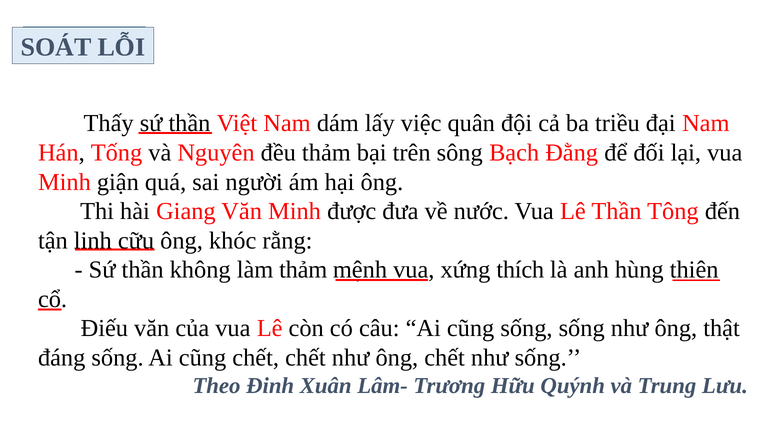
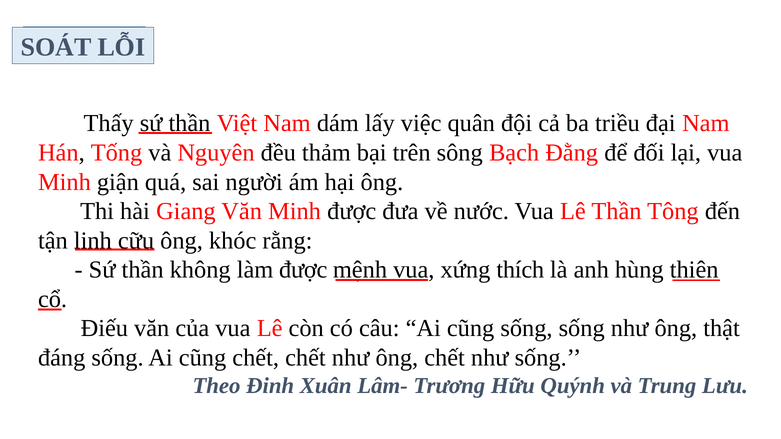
làm thảm: thảm -> được
